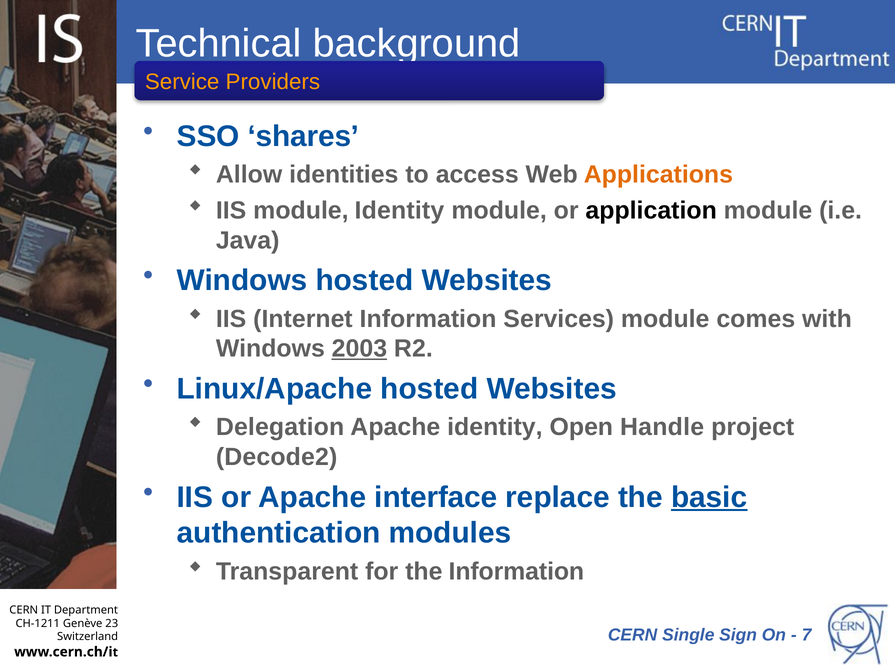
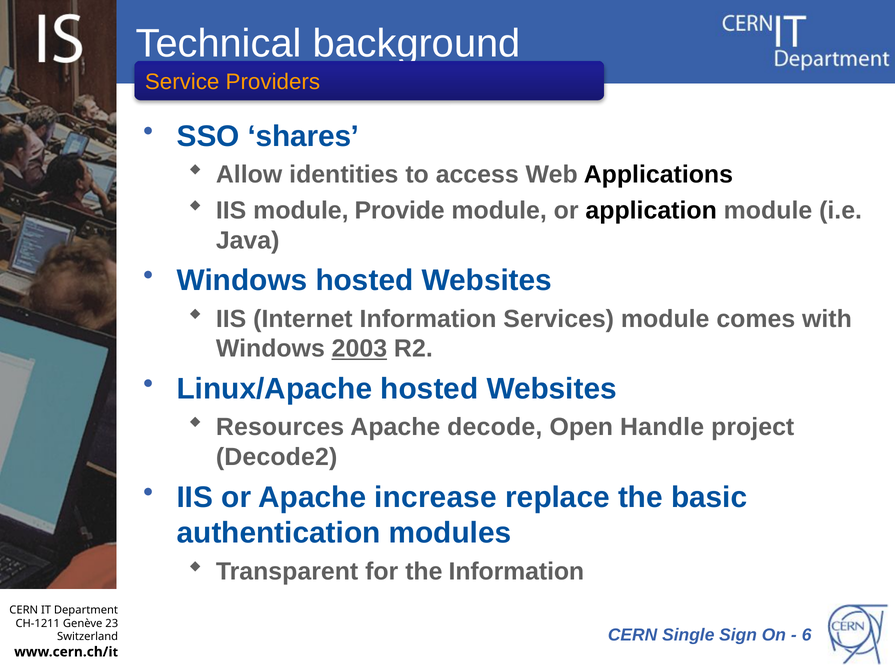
Applications colour: orange -> black
module Identity: Identity -> Provide
Delegation: Delegation -> Resources
Apache identity: identity -> decode
interface: interface -> increase
basic underline: present -> none
7: 7 -> 6
